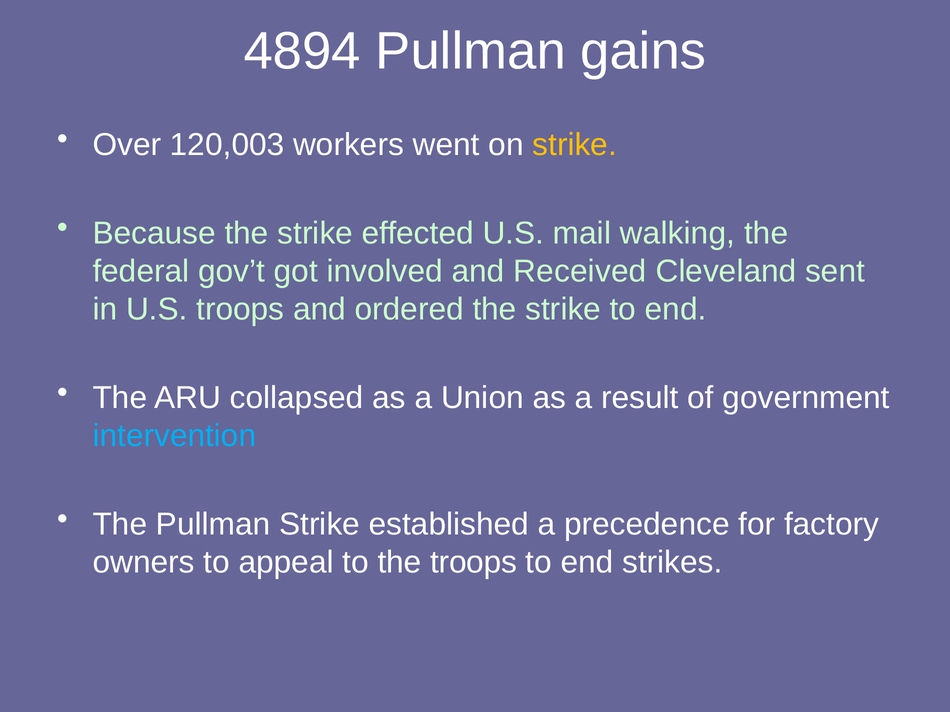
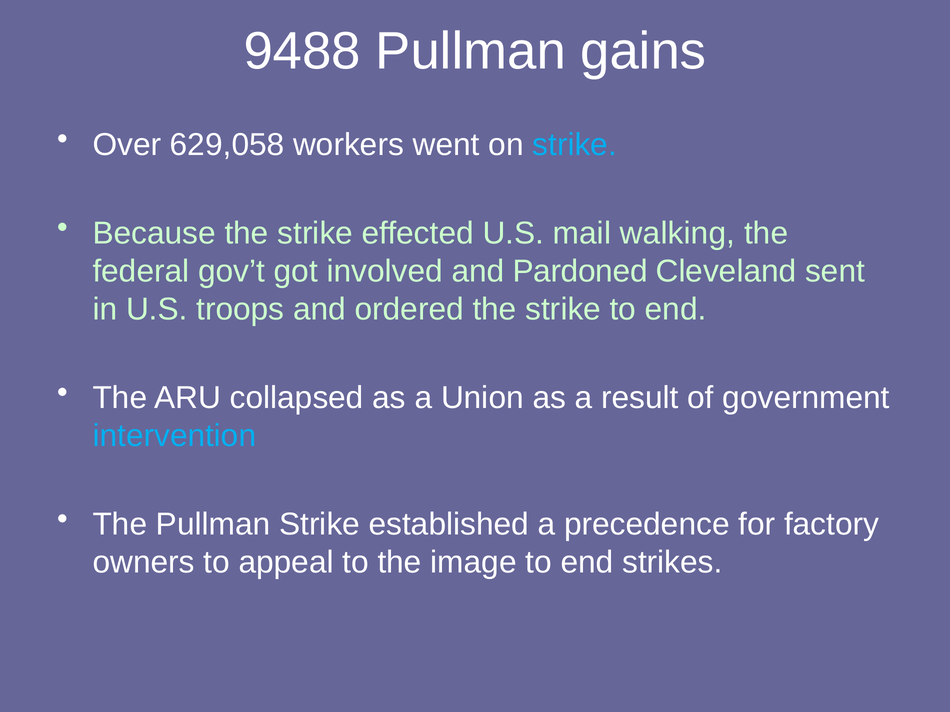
4894: 4894 -> 9488
120,003: 120,003 -> 629,058
strike at (575, 145) colour: yellow -> light blue
Received: Received -> Pardoned
the troops: troops -> image
